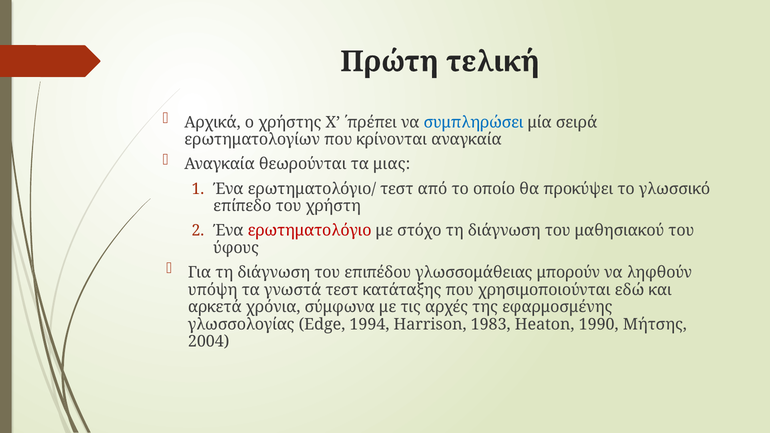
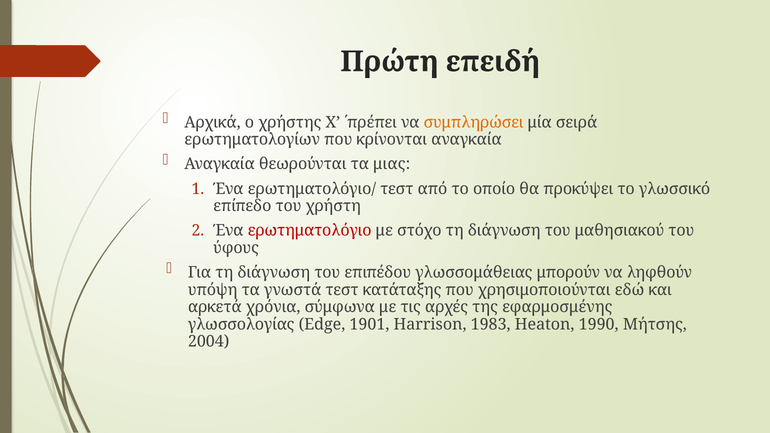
τελική: τελική -> επειδή
συμπληρώσει colour: blue -> orange
1994: 1994 -> 1901
